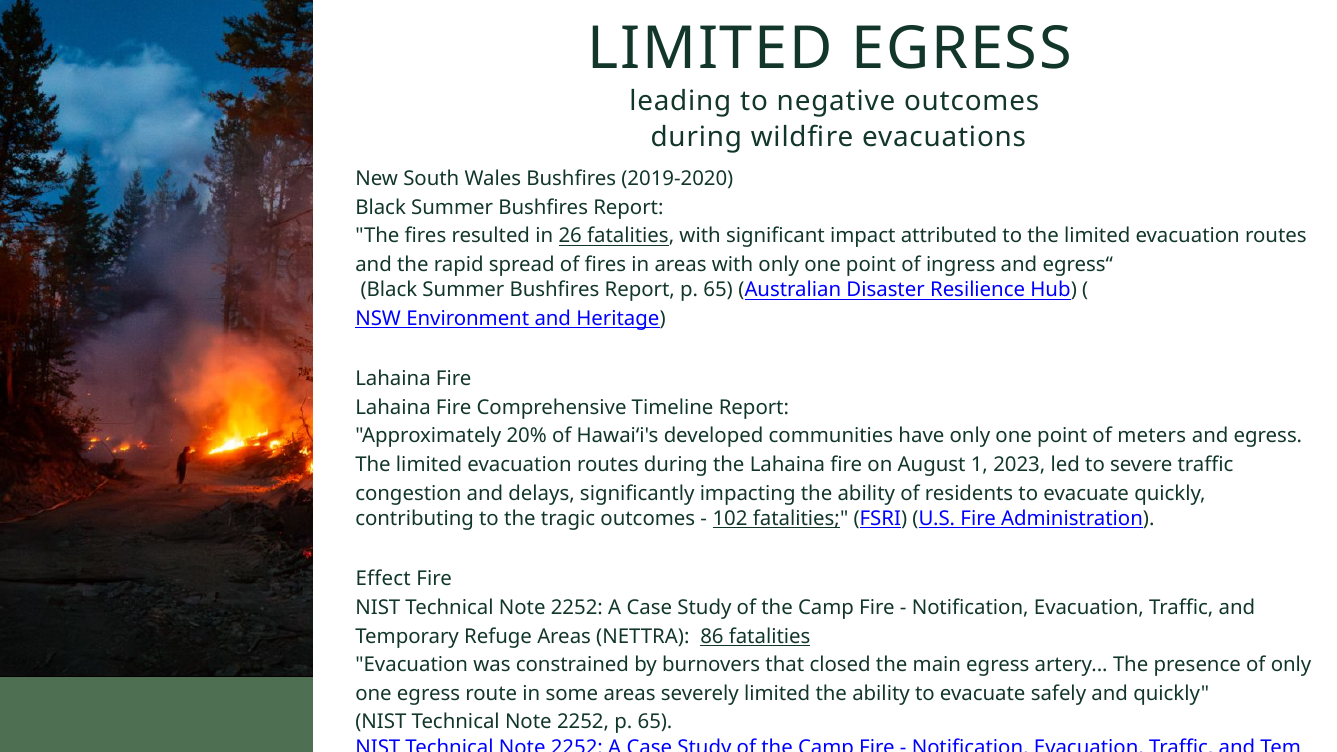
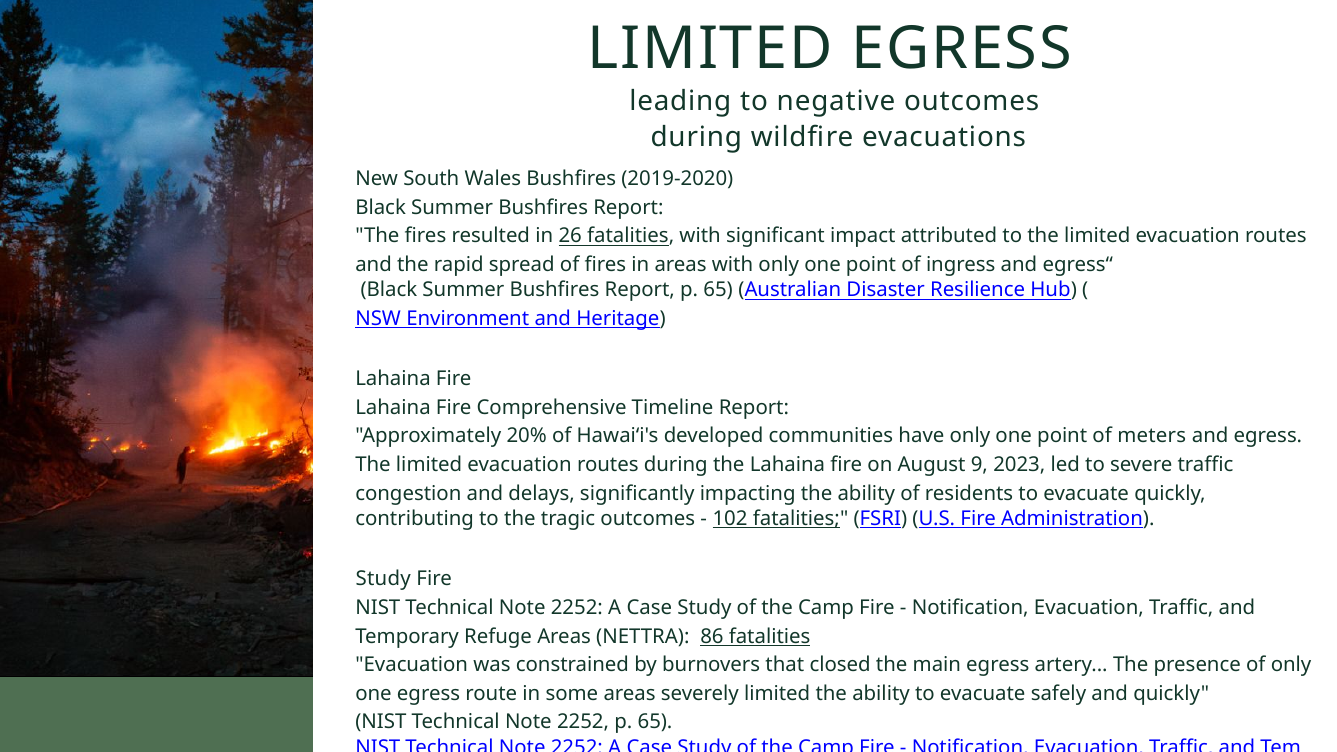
1: 1 -> 9
Effect at (383, 579): Effect -> Study
